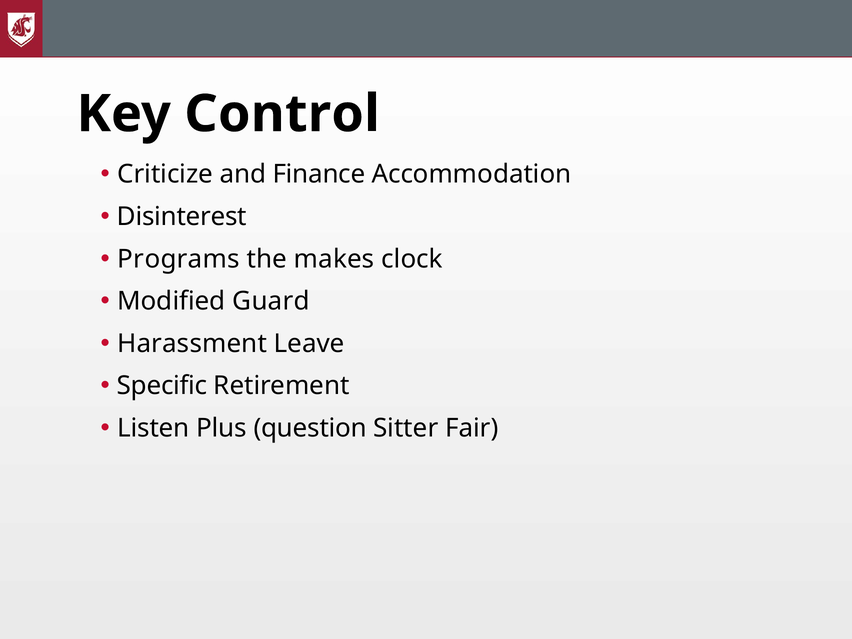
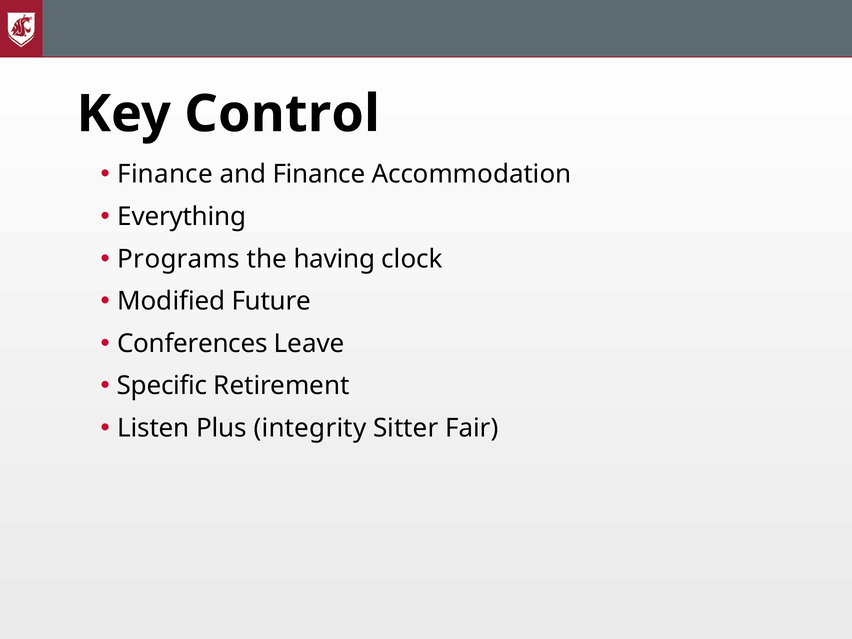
Criticize at (165, 174): Criticize -> Finance
Disinterest: Disinterest -> Everything
makes: makes -> having
Guard: Guard -> Future
Harassment: Harassment -> Conferences
question: question -> integrity
